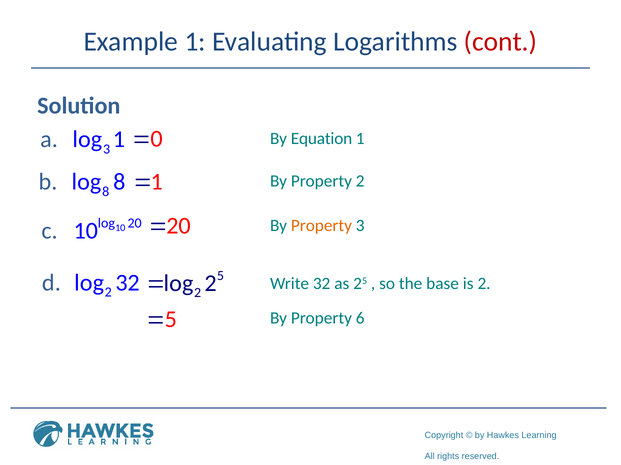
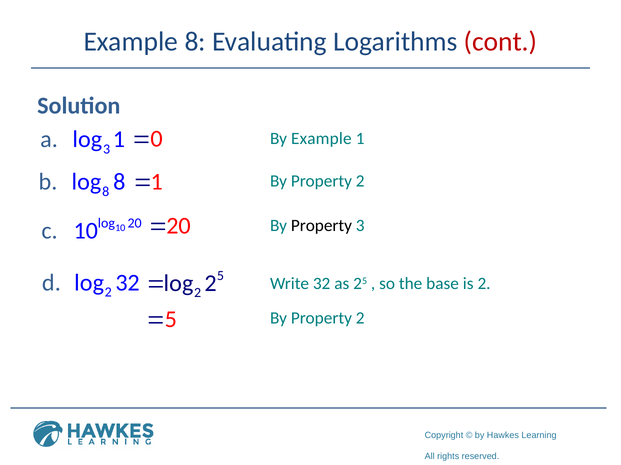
Example 1: 1 -> 8
By Equation: Equation -> Example
Property at (321, 226) colour: orange -> black
6 at (360, 319): 6 -> 2
